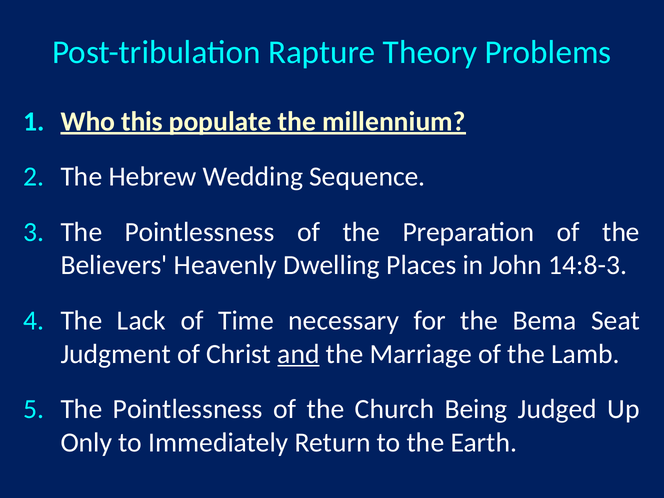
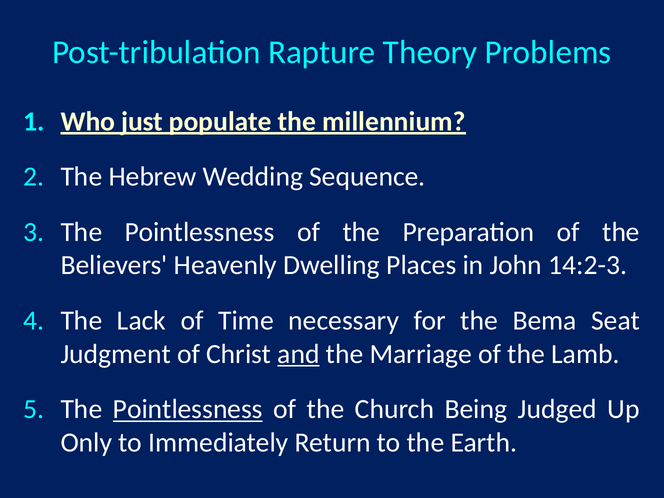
this: this -> just
14:8-3: 14:8-3 -> 14:2-3
Pointlessness at (188, 409) underline: none -> present
